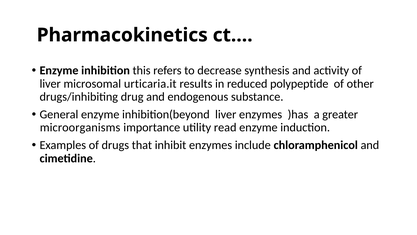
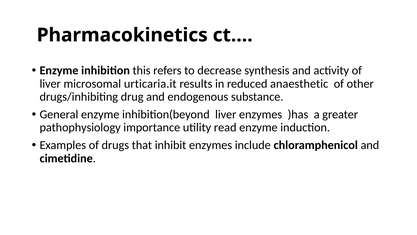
polypeptide: polypeptide -> anaesthetic
microorganisms: microorganisms -> pathophysiology
